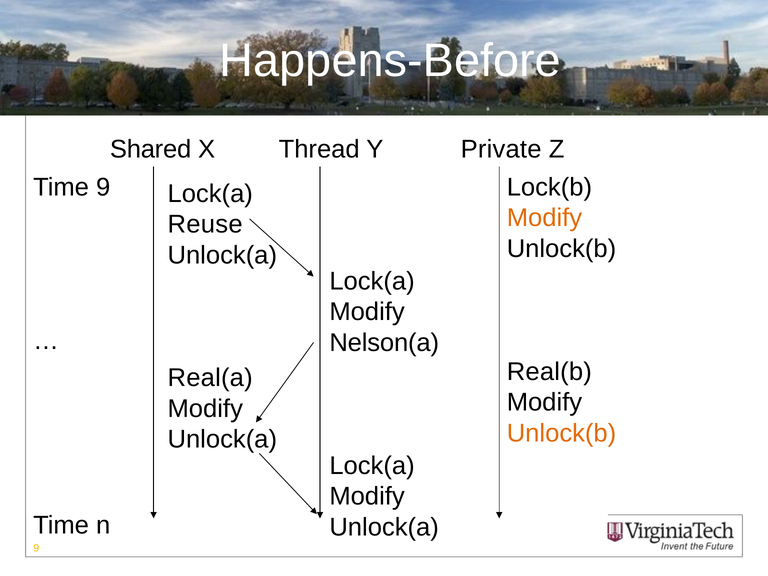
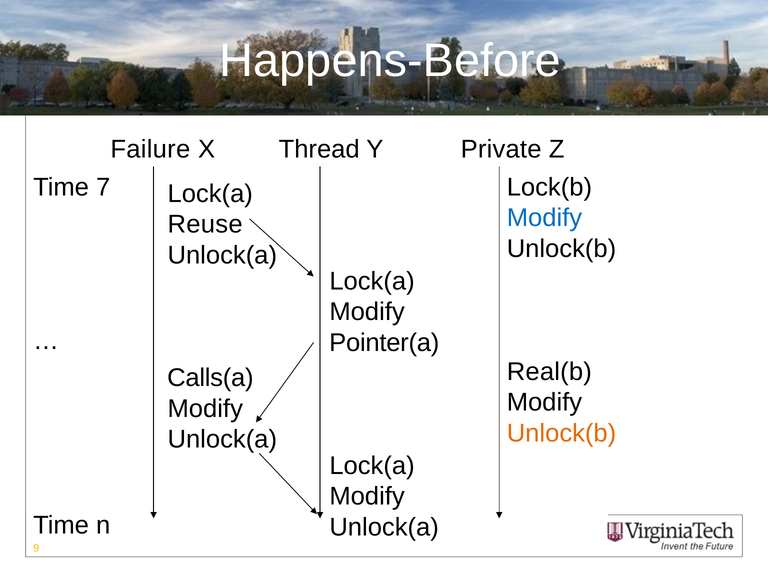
Shared: Shared -> Failure
Time 9: 9 -> 7
Modify at (544, 218) colour: orange -> blue
Nelson(a: Nelson(a -> Pointer(a
Real(a: Real(a -> Calls(a
